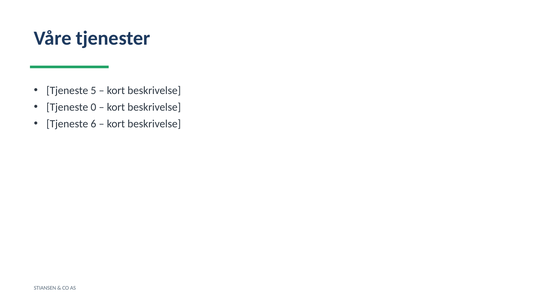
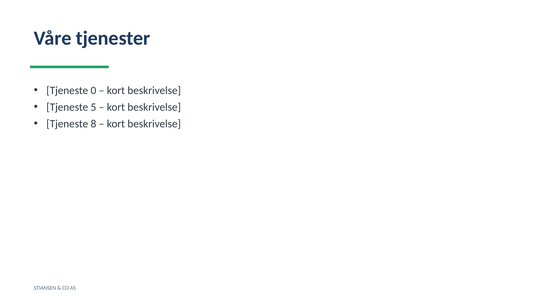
5: 5 -> 0
0: 0 -> 5
6: 6 -> 8
